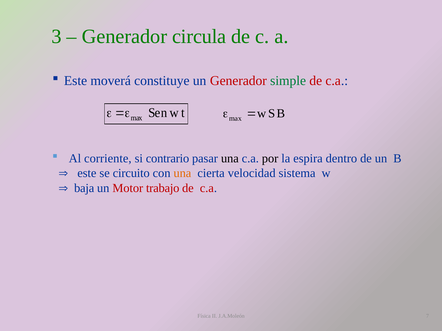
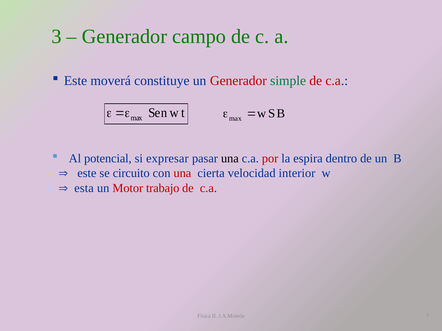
circula: circula -> campo
corriente: corriente -> potencial
contrario: contrario -> expresar
por colour: black -> red
una at (182, 174) colour: orange -> red
sistema: sistema -> interior
baja: baja -> esta
